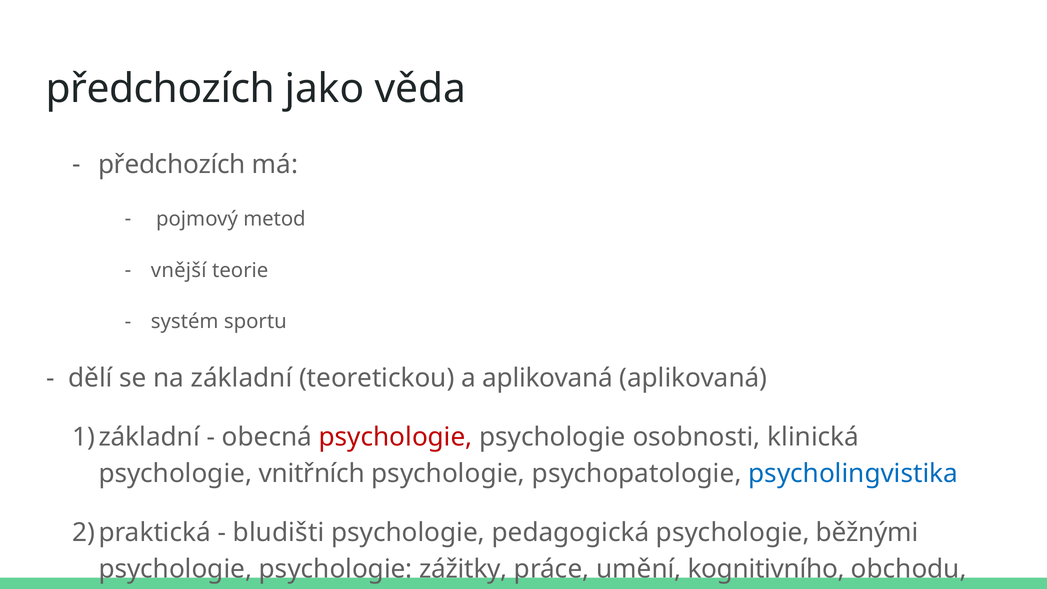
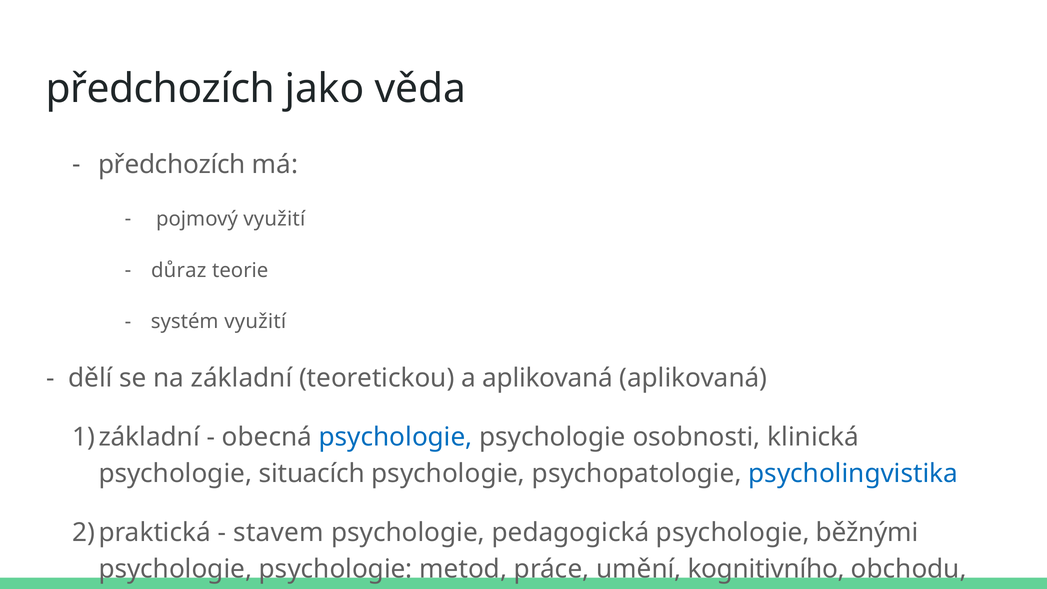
pojmový metod: metod -> využití
vnější: vnější -> důraz
systém sportu: sportu -> využití
psychologie at (396, 437) colour: red -> blue
vnitřních: vnitřních -> situacích
bludišti: bludišti -> stavem
zážitky: zážitky -> metod
